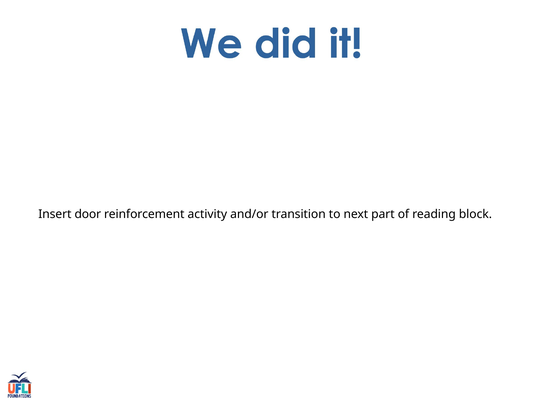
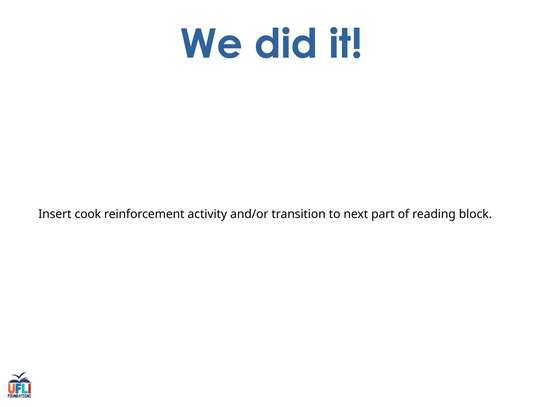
door: door -> cook
